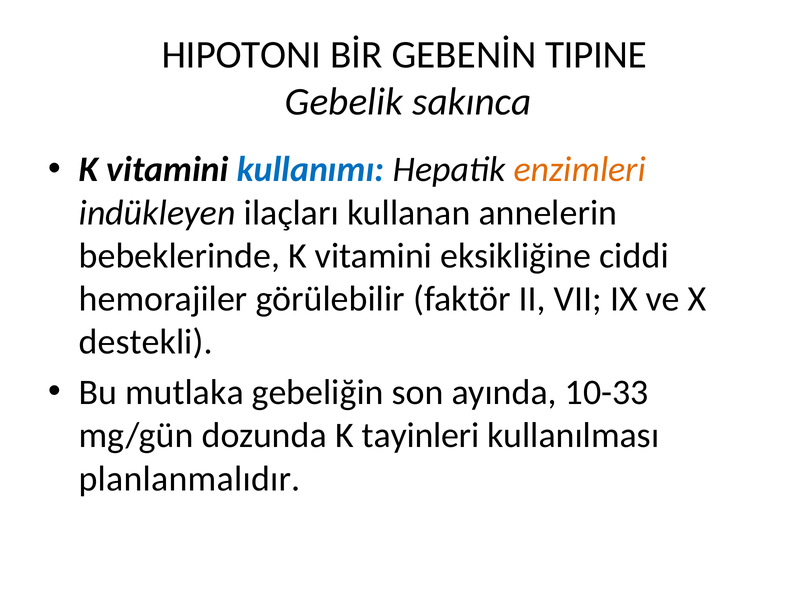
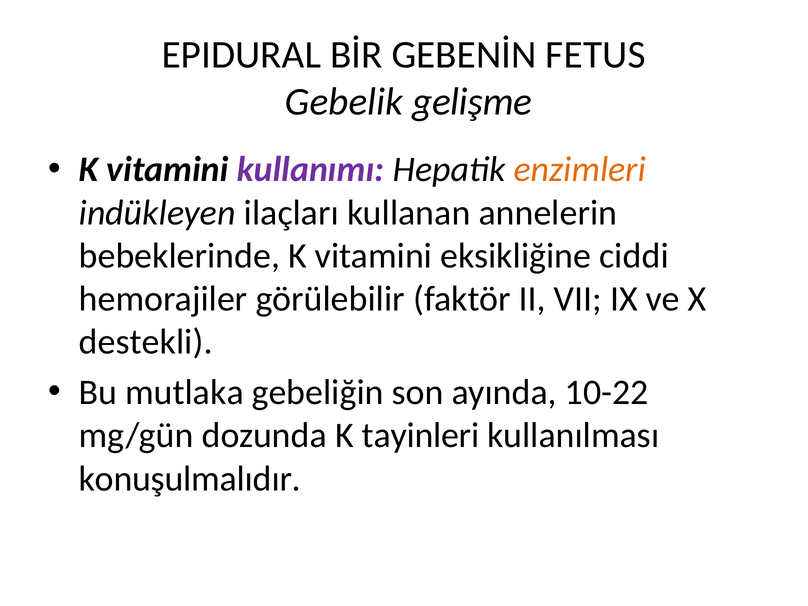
HIPOTONI: HIPOTONI -> EPIDURAL
TIPINE: TIPINE -> FETUS
sakınca: sakınca -> gelişme
kullanımı colour: blue -> purple
10-33: 10-33 -> 10-22
planlanmalıdır: planlanmalıdır -> konuşulmalıdır
